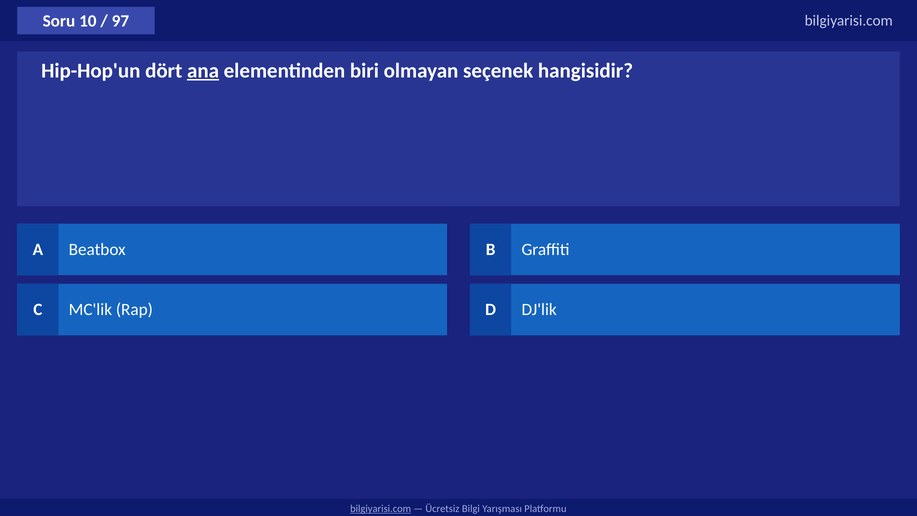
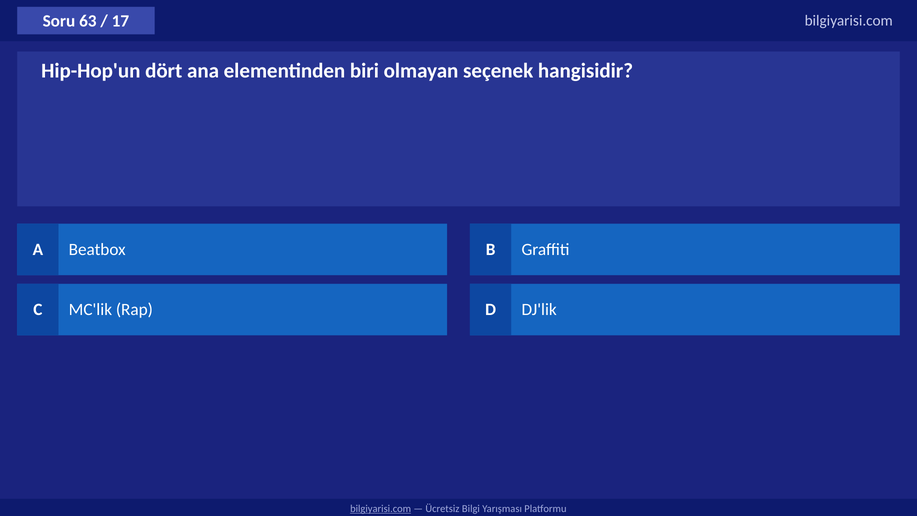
10: 10 -> 63
97: 97 -> 17
ana underline: present -> none
